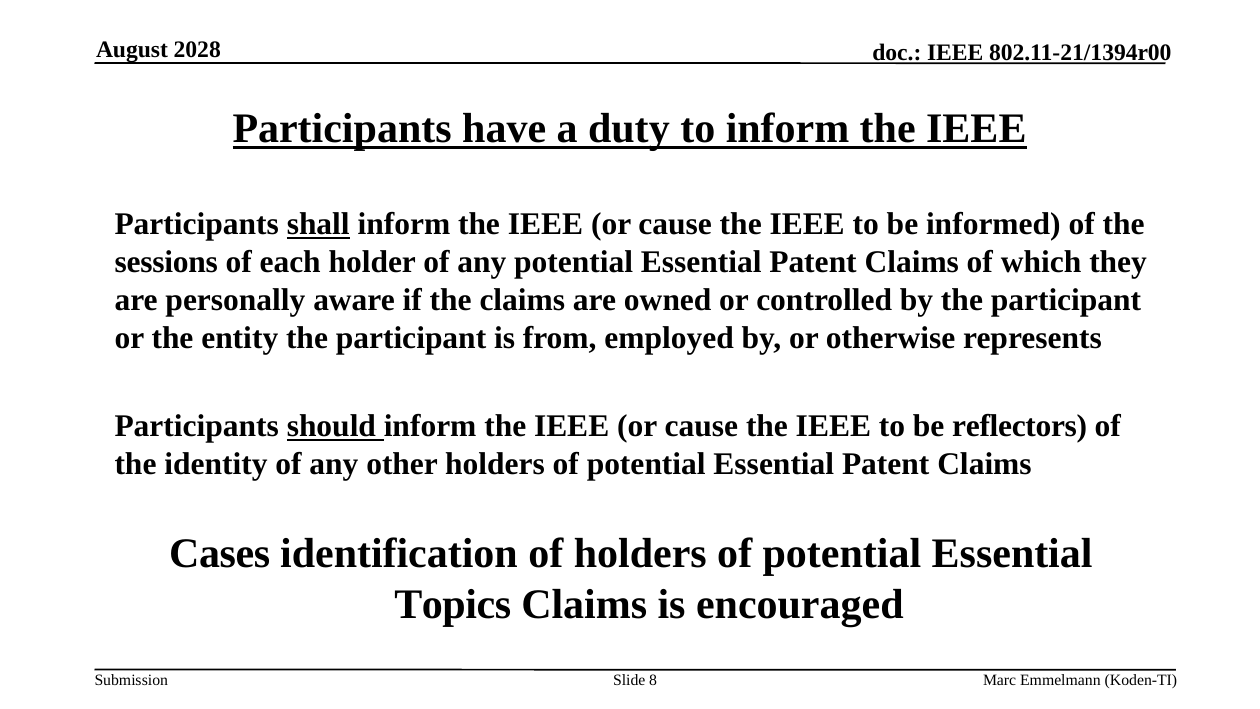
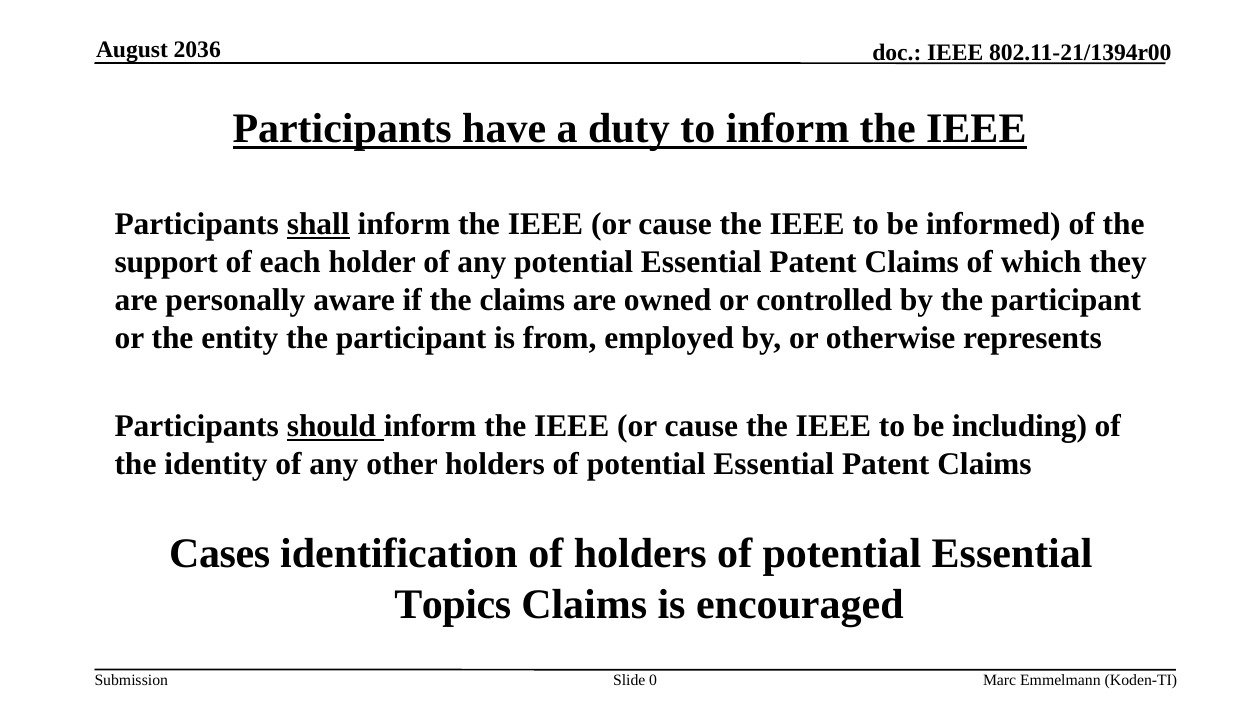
2028: 2028 -> 2036
sessions: sessions -> support
reflectors: reflectors -> including
8: 8 -> 0
